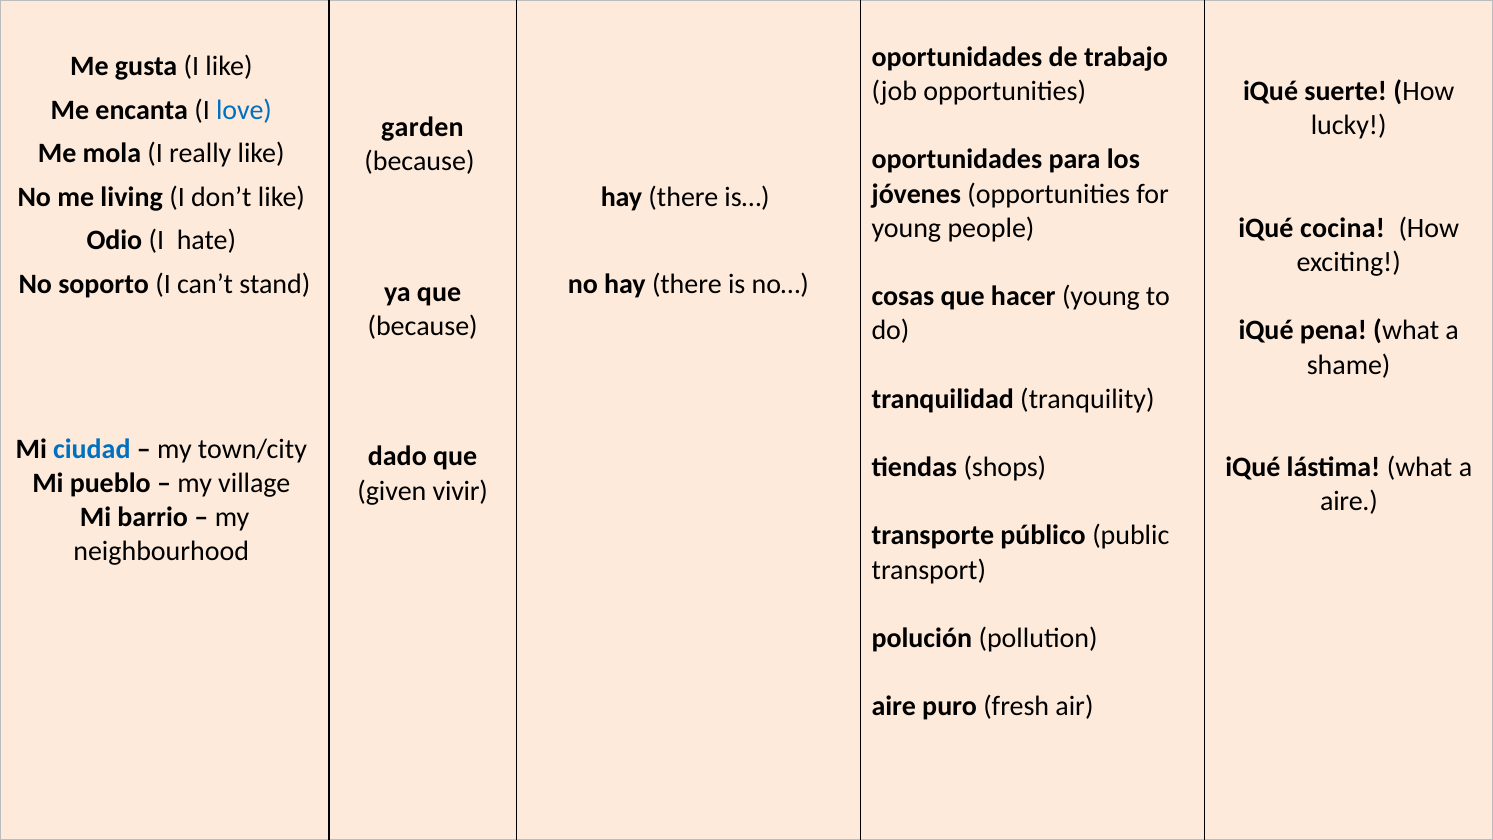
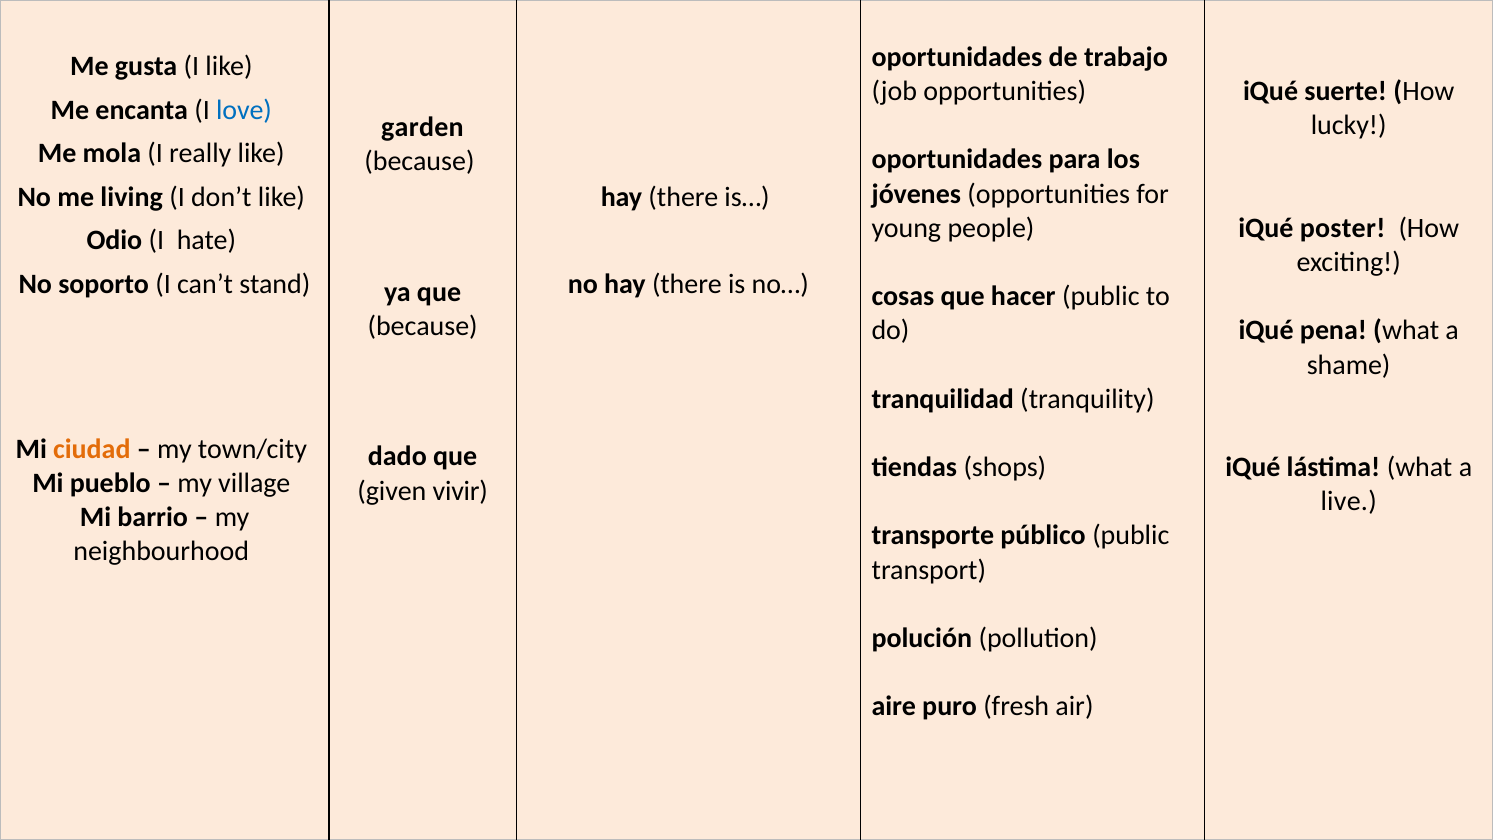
cocina: cocina -> poster
hacer young: young -> public
ciudad colour: blue -> orange
aire at (1349, 501): aire -> live
